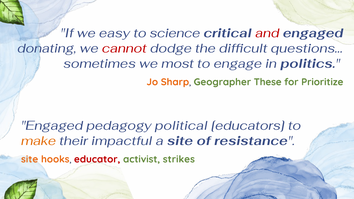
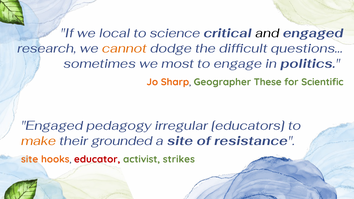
easy: easy -> local
and colour: red -> black
donating: donating -> research
cannot colour: red -> orange
Prioritize: Prioritize -> Scientific
political: political -> irregular
impactful: impactful -> grounded
